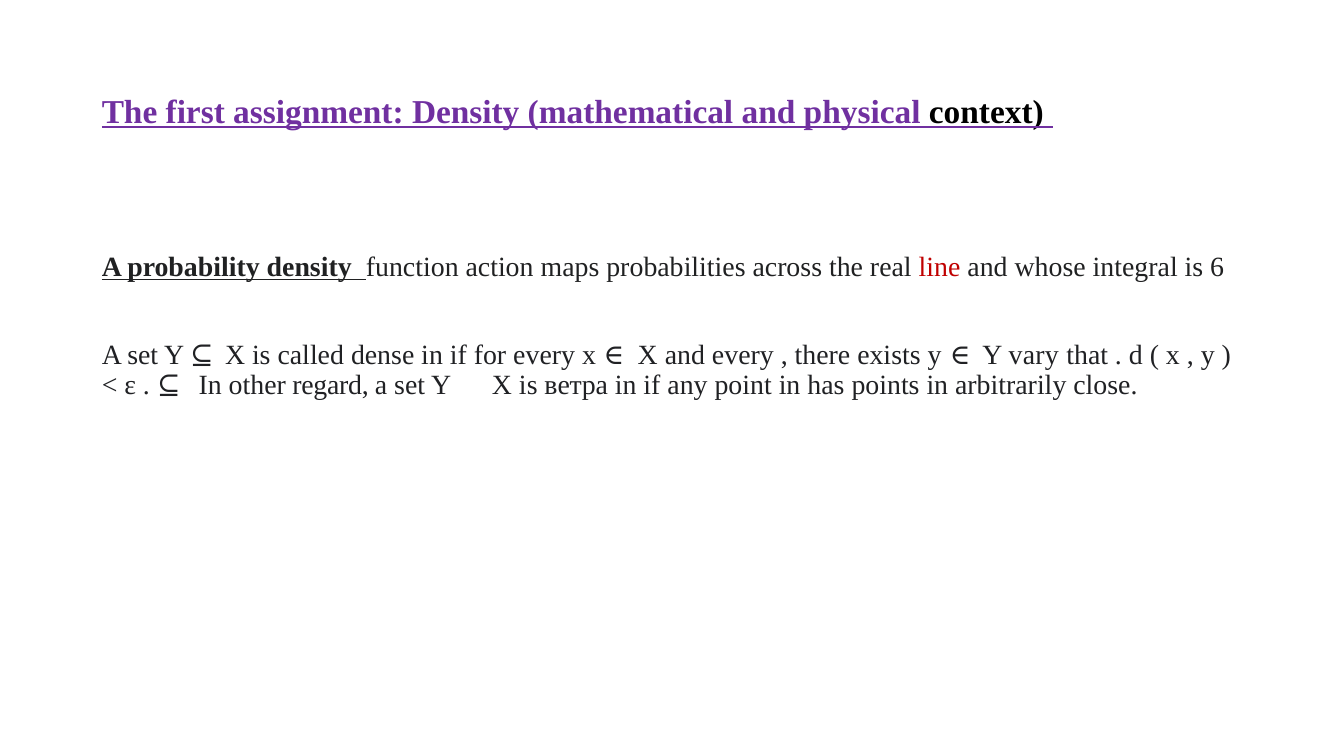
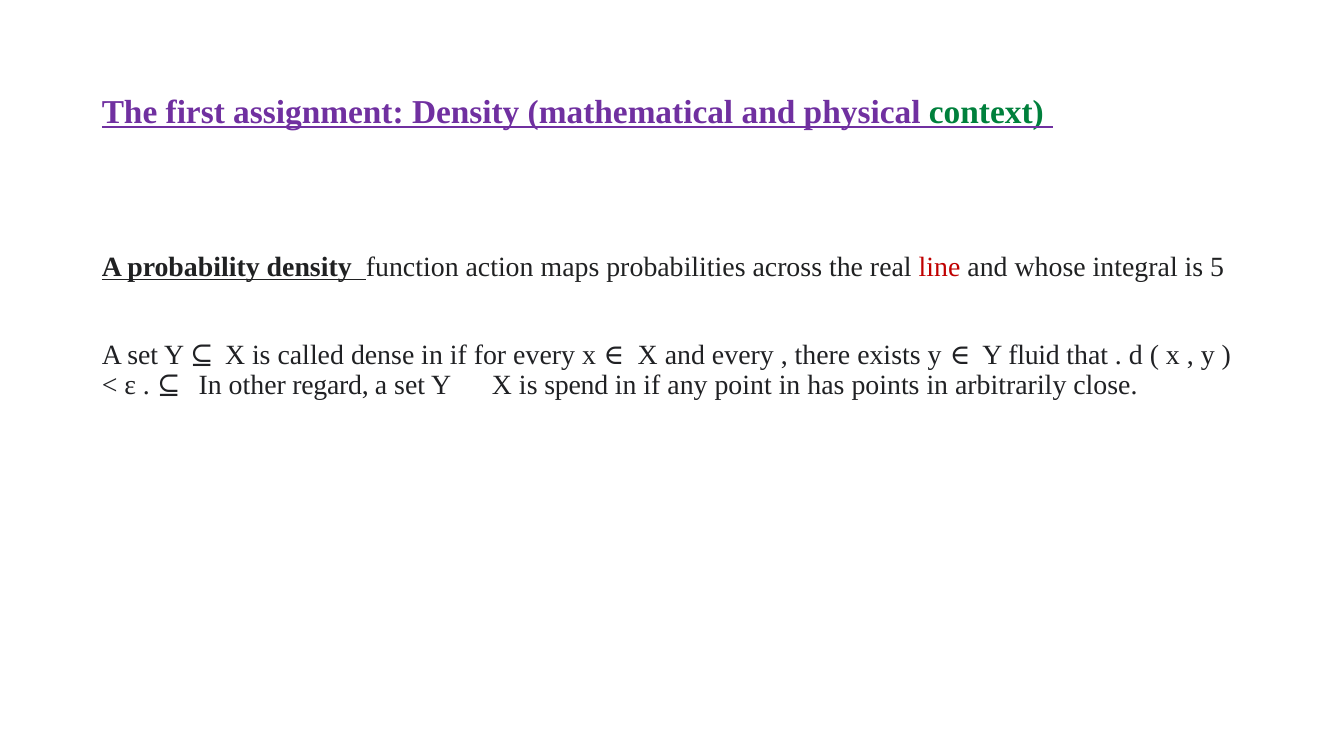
context colour: black -> green
6: 6 -> 5
vary: vary -> fluid
ветра: ветра -> spend
